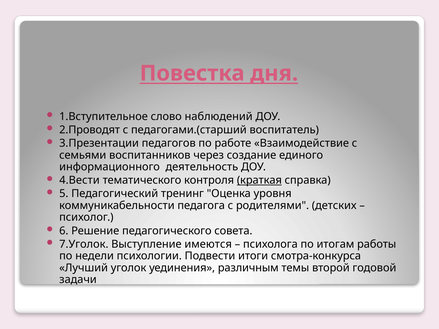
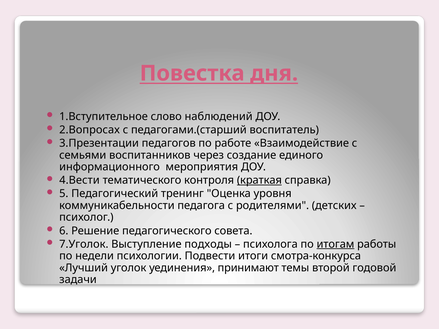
2.Проводят: 2.Проводят -> 2.Вопросах
деятельность: деятельность -> мероприятия
имеются: имеются -> подходы
итогам underline: none -> present
различным: различным -> принимают
